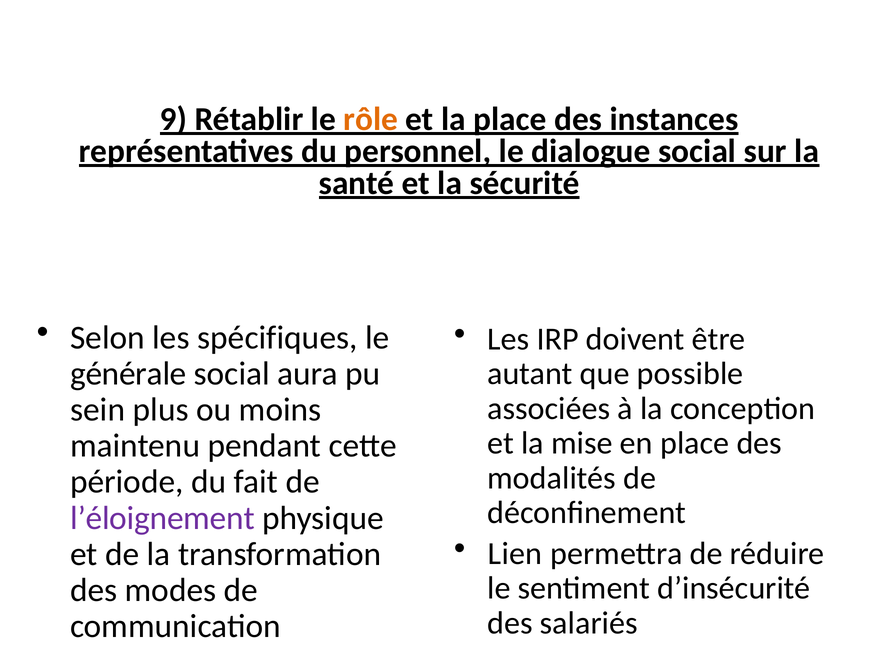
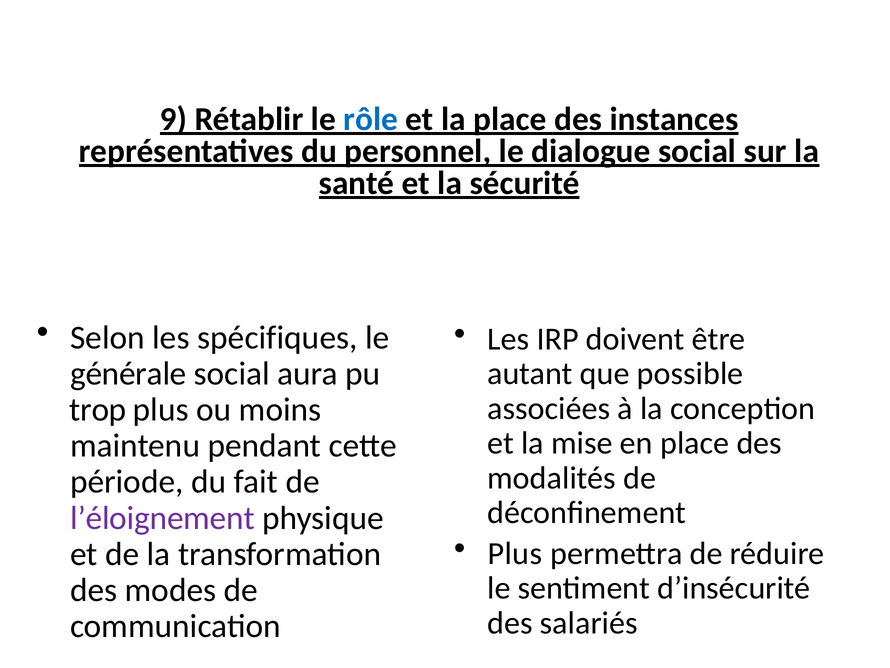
rôle colour: orange -> blue
sein: sein -> trop
Lien at (515, 553): Lien -> Plus
